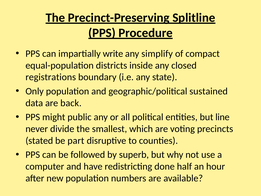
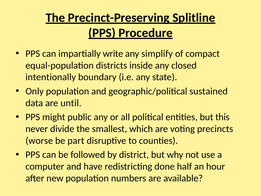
registrations: registrations -> intentionally
back: back -> until
line: line -> this
stated: stated -> worse
superb: superb -> district
